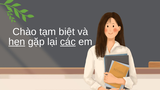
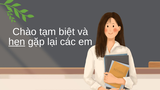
các underline: present -> none
